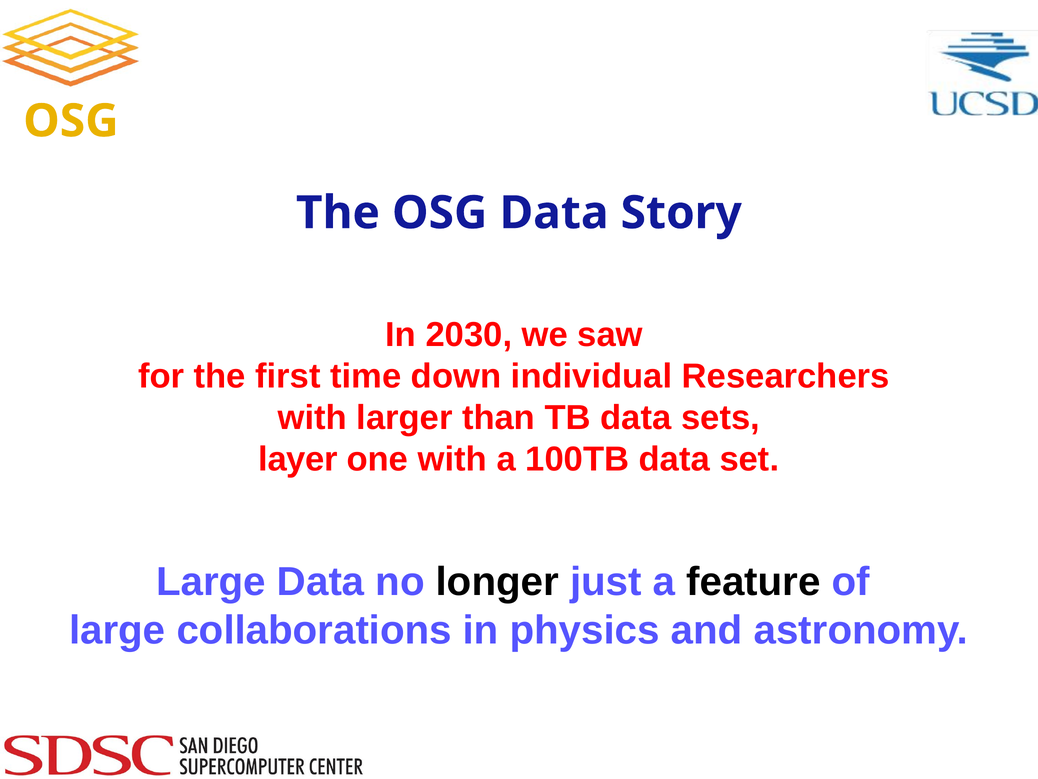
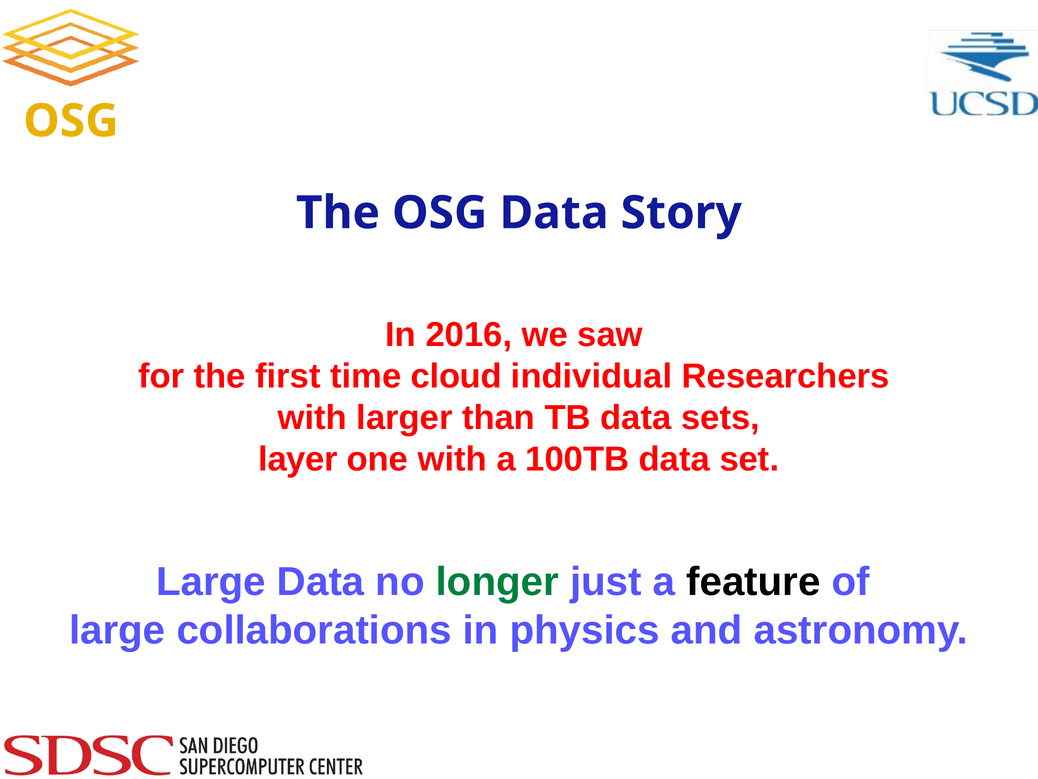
2030: 2030 -> 2016
down: down -> cloud
longer colour: black -> green
